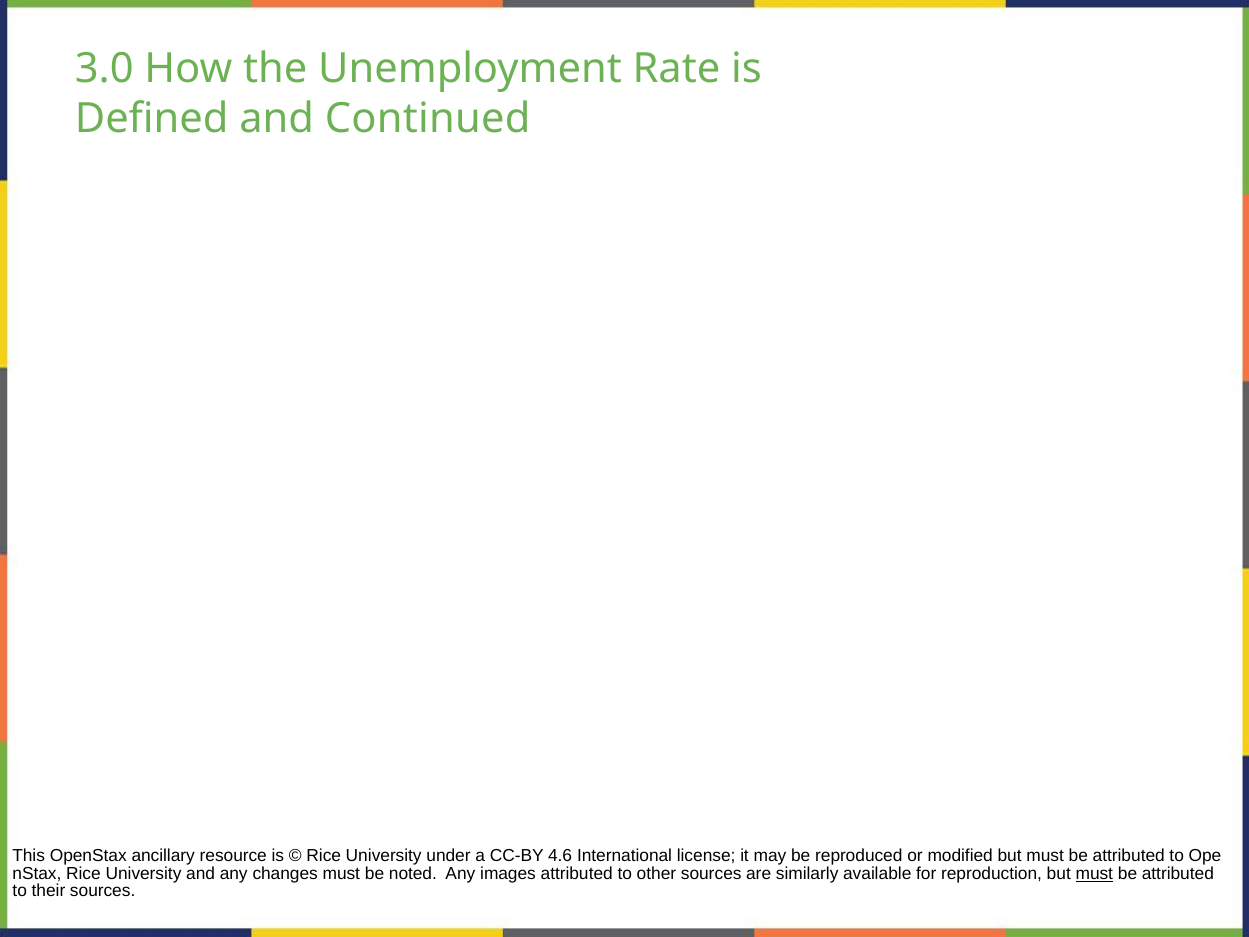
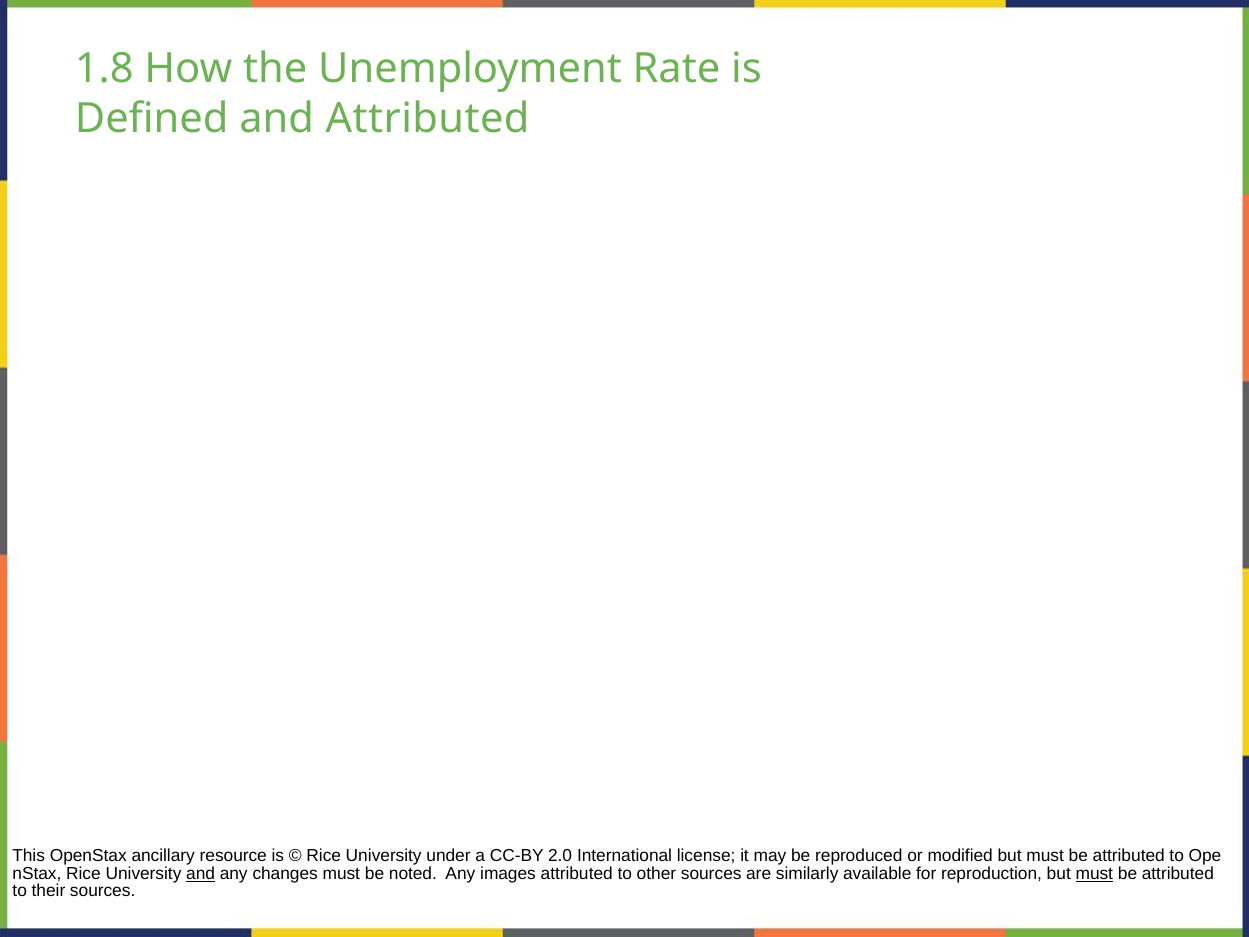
3.0: 3.0 -> 1.8
and Continued: Continued -> Attributed
4.6: 4.6 -> 2.0
and at (201, 873) underline: none -> present
